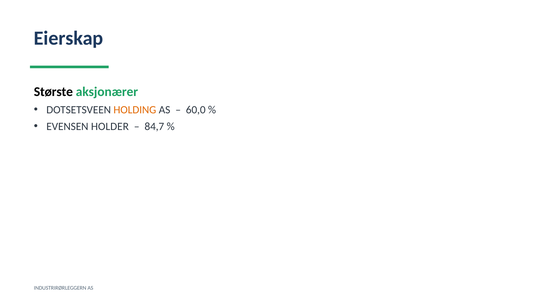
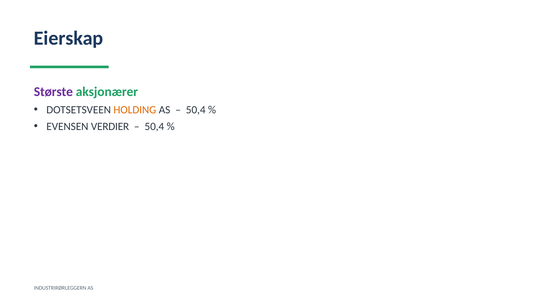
Største colour: black -> purple
60,0 at (196, 110): 60,0 -> 50,4
HOLDER: HOLDER -> VERDIER
84,7 at (154, 126): 84,7 -> 50,4
